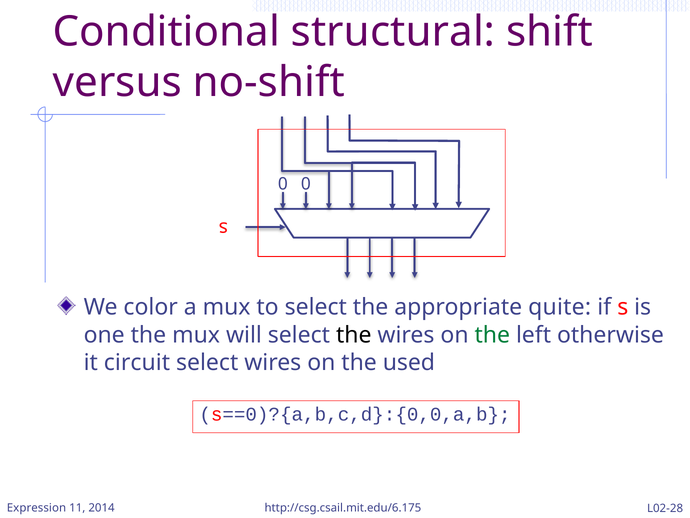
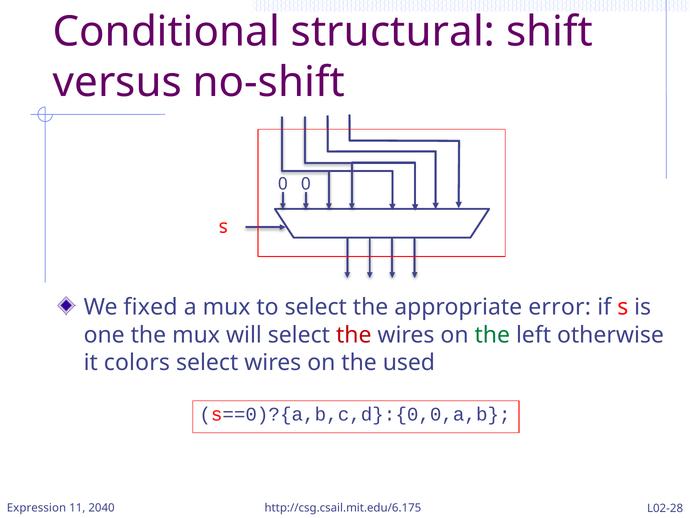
color: color -> fixed
quite: quite -> error
the at (354, 335) colour: black -> red
circuit: circuit -> colors
2014: 2014 -> 2040
